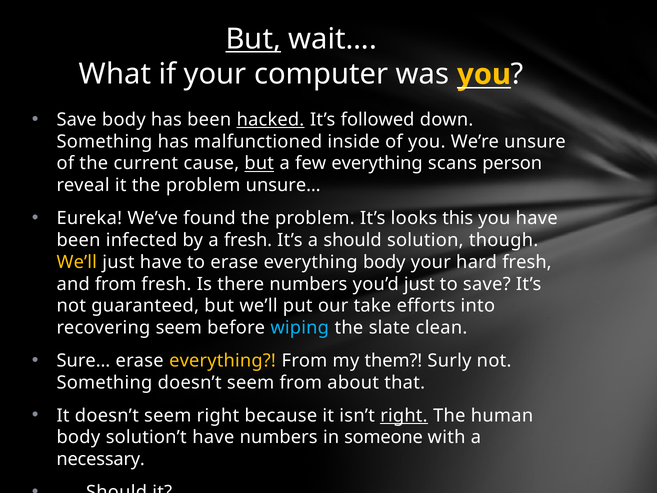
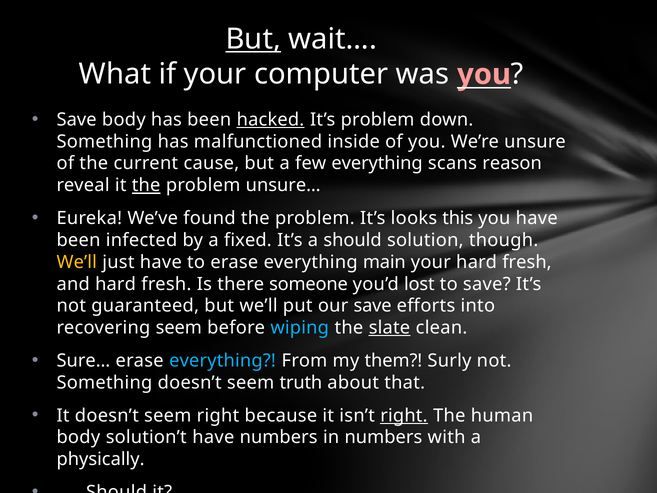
you at (484, 74) colour: yellow -> pink
It’s followed: followed -> problem
but at (259, 163) underline: present -> none
person: person -> reason
the at (146, 185) underline: none -> present
a fresh: fresh -> fixed
everything body: body -> main
and from: from -> hard
there numbers: numbers -> someone
you’d just: just -> lost
our take: take -> save
slate underline: none -> present
everything at (222, 361) colour: yellow -> light blue
seem from: from -> truth
in someone: someone -> numbers
necessary: necessary -> physically
